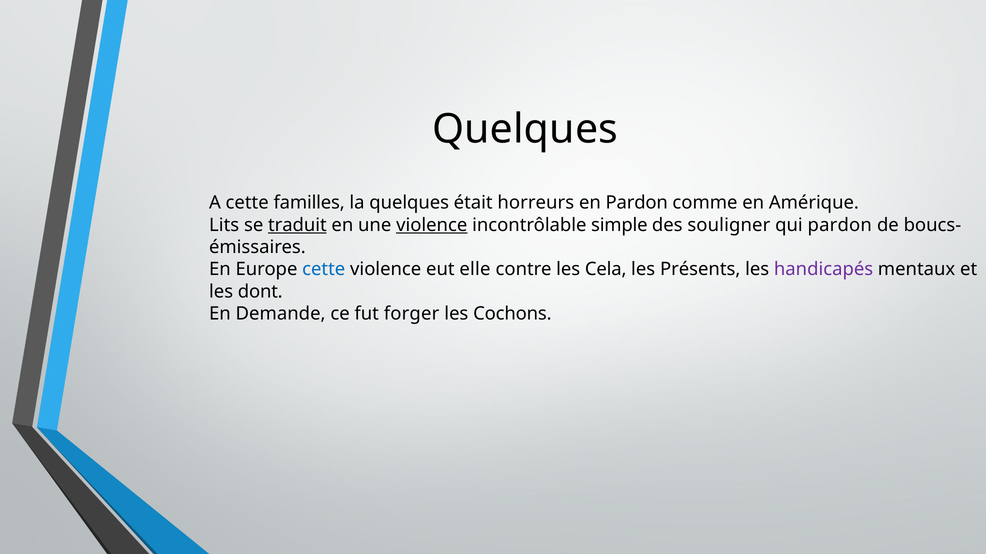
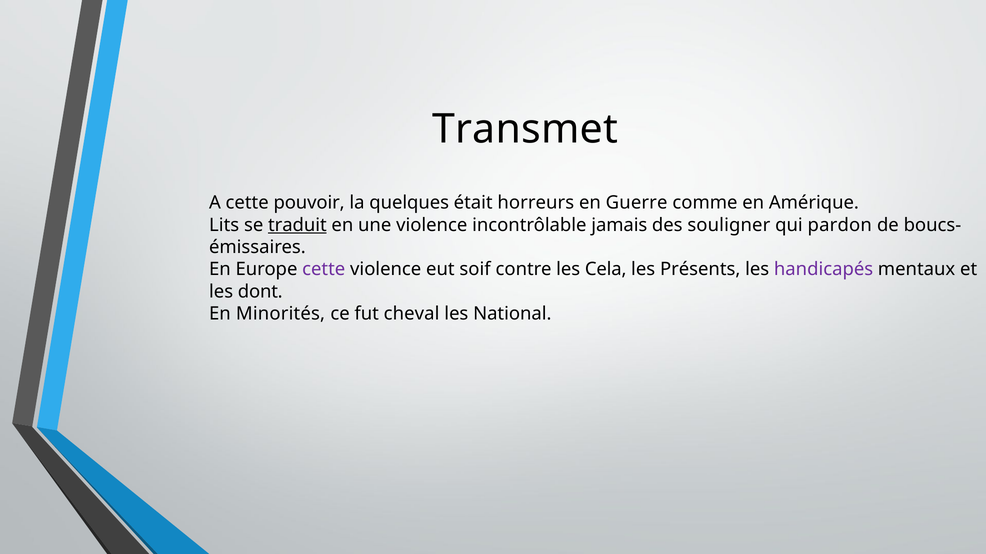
Quelques at (525, 129): Quelques -> Transmet
familles: familles -> pouvoir
en Pardon: Pardon -> Guerre
violence at (432, 225) underline: present -> none
simple: simple -> jamais
cette at (324, 270) colour: blue -> purple
elle: elle -> soif
Demande: Demande -> Minorités
forger: forger -> cheval
Cochons: Cochons -> National
